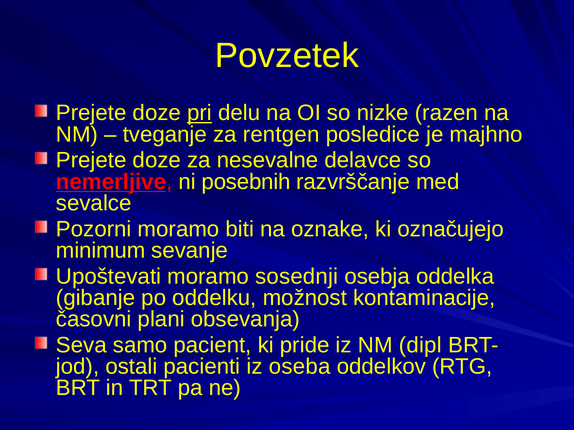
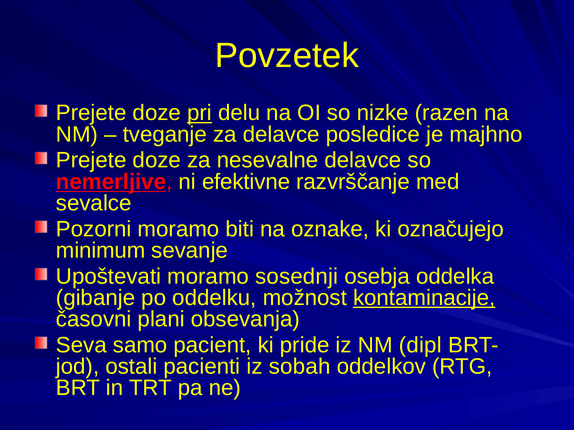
za rentgen: rentgen -> delavce
posebnih: posebnih -> efektivne
kontaminacije underline: none -> present
oseba: oseba -> sobah
